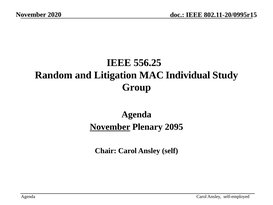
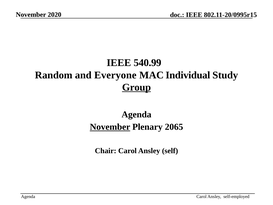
556.25: 556.25 -> 540.99
Litigation: Litigation -> Everyone
Group underline: none -> present
2095: 2095 -> 2065
